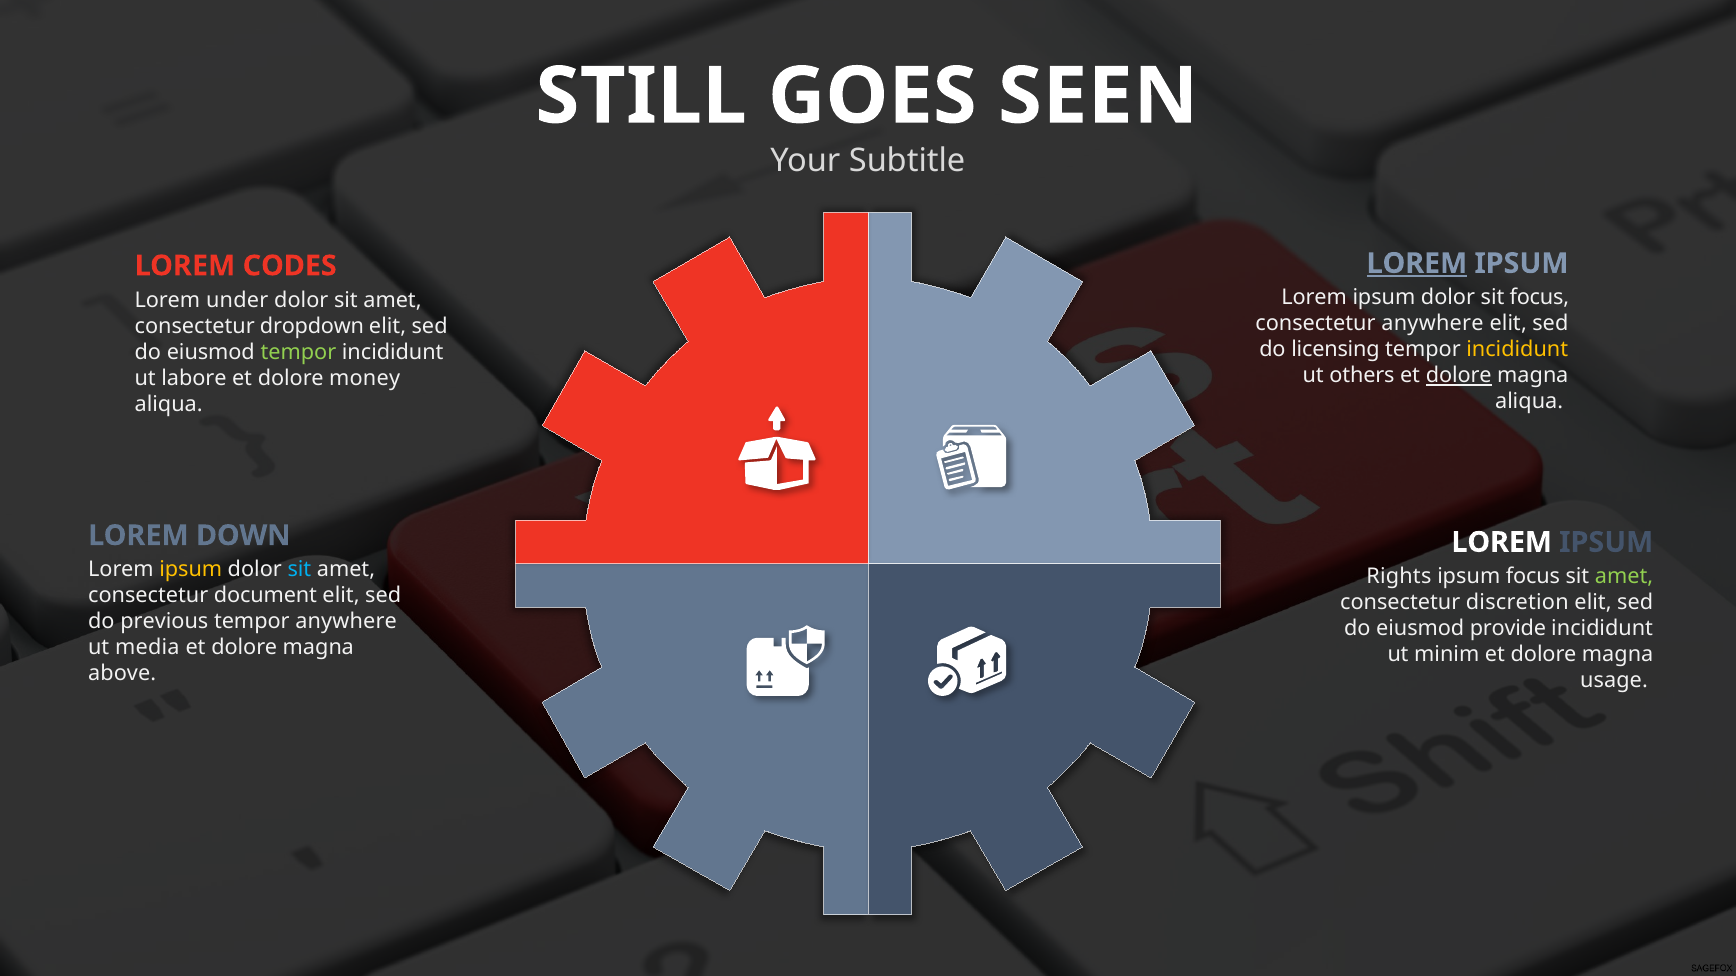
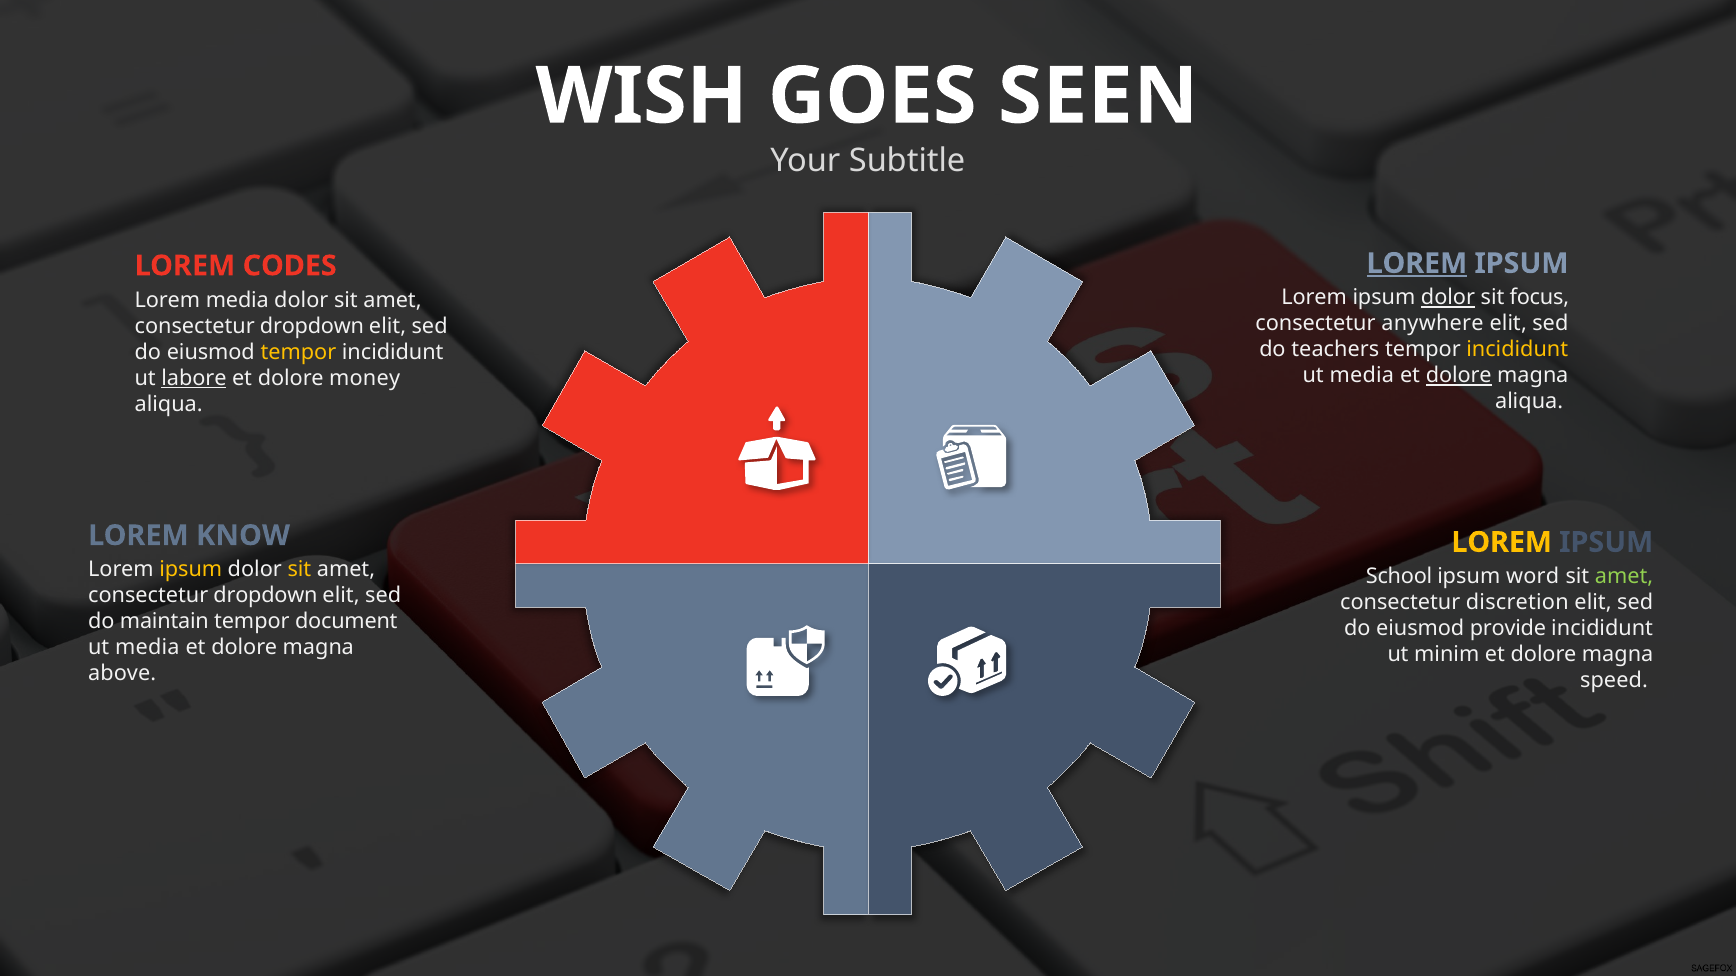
STILL: STILL -> WISH
dolor at (1448, 298) underline: none -> present
Lorem under: under -> media
licensing: licensing -> teachers
tempor at (298, 352) colour: light green -> yellow
others at (1362, 376): others -> media
labore underline: none -> present
DOWN: DOWN -> KNOW
LOREM at (1502, 543) colour: white -> yellow
sit at (299, 570) colour: light blue -> yellow
Rights: Rights -> School
ipsum focus: focus -> word
document at (265, 596): document -> dropdown
previous: previous -> maintain
tempor anywhere: anywhere -> document
usage: usage -> speed
